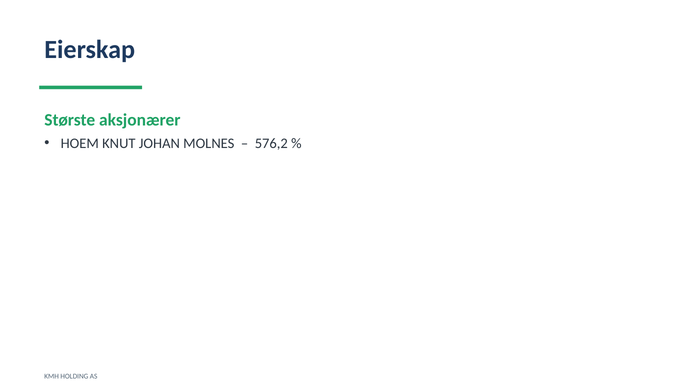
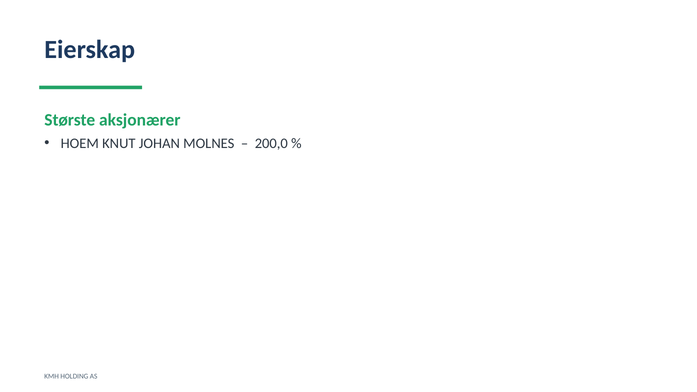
576,2: 576,2 -> 200,0
